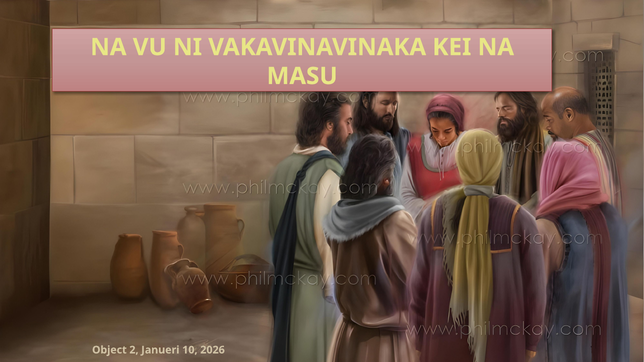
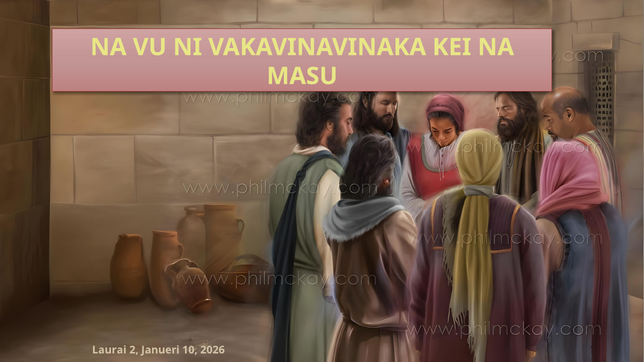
Object: Object -> Laurai
